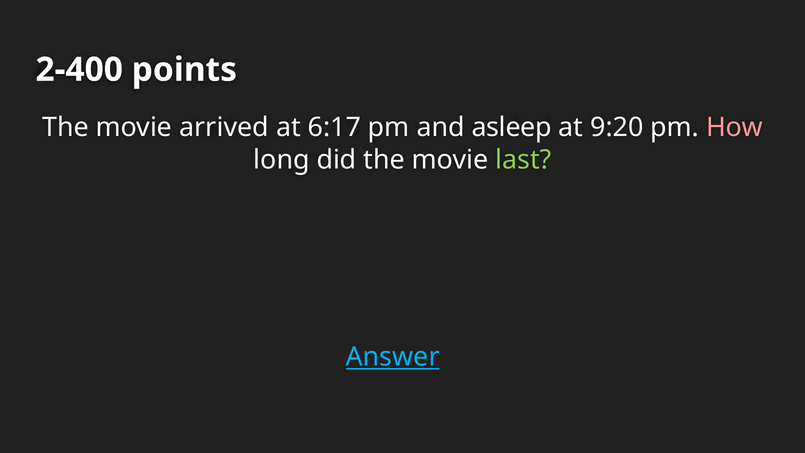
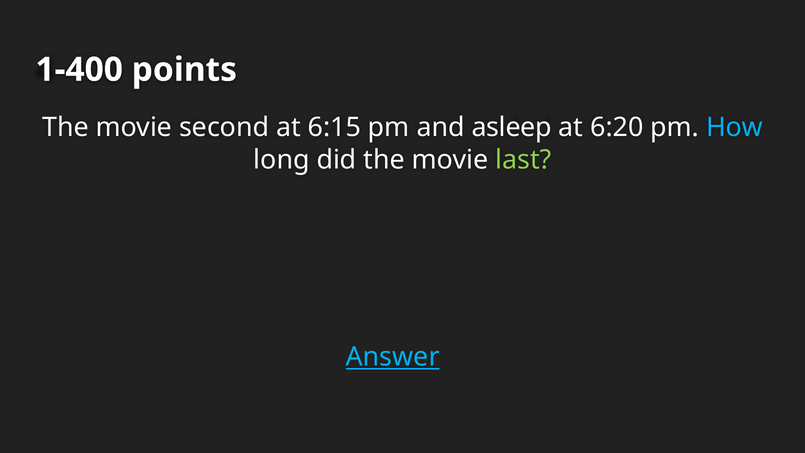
2-400: 2-400 -> 1-400
arrived: arrived -> second
6:17: 6:17 -> 6:15
9:20: 9:20 -> 6:20
How colour: pink -> light blue
